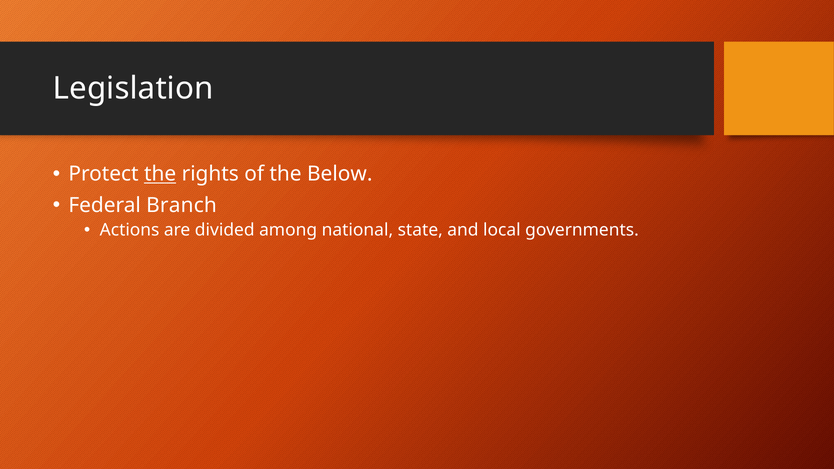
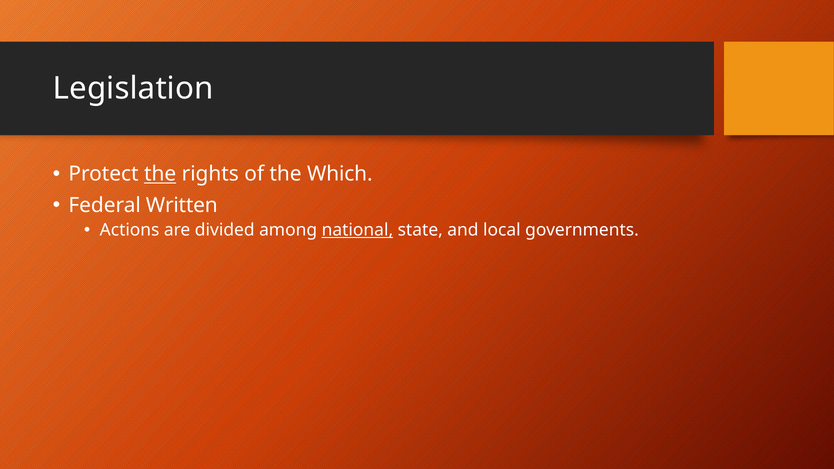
Below: Below -> Which
Branch: Branch -> Written
national underline: none -> present
